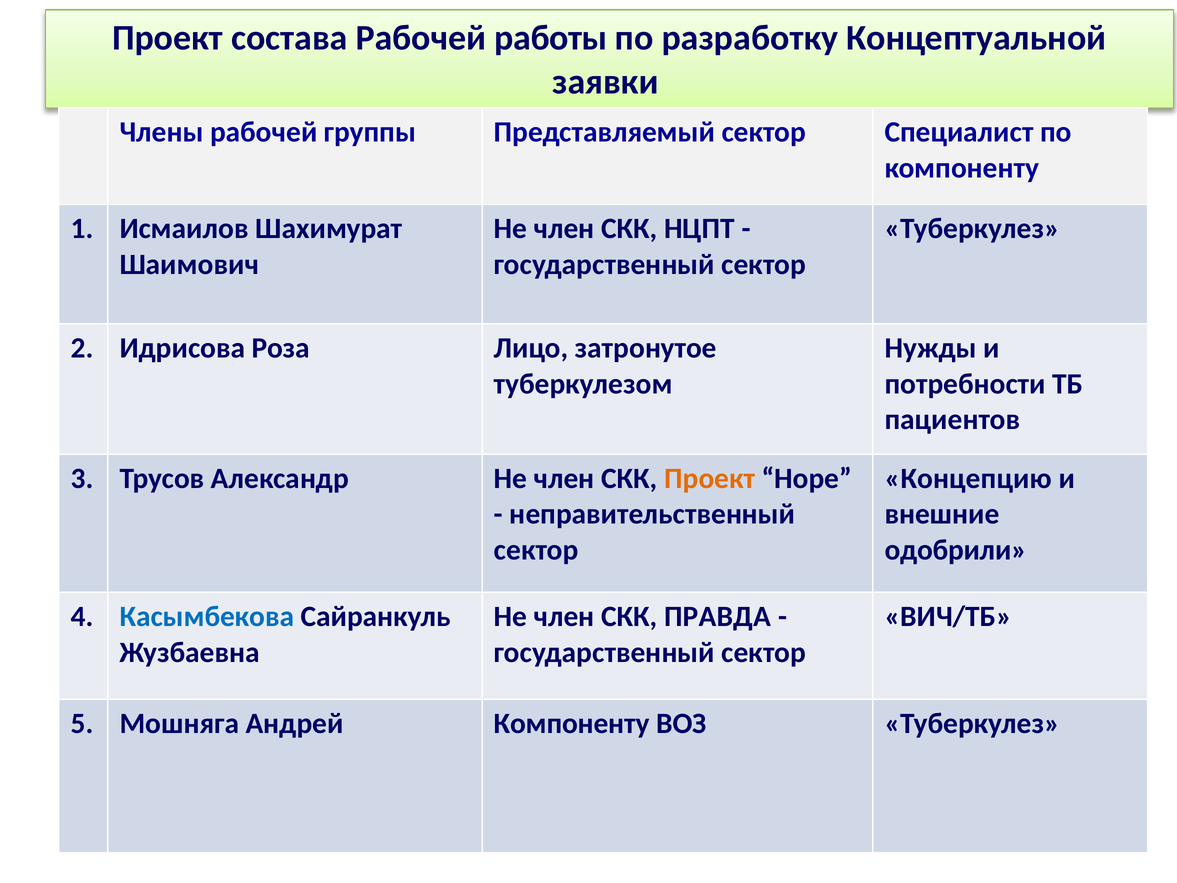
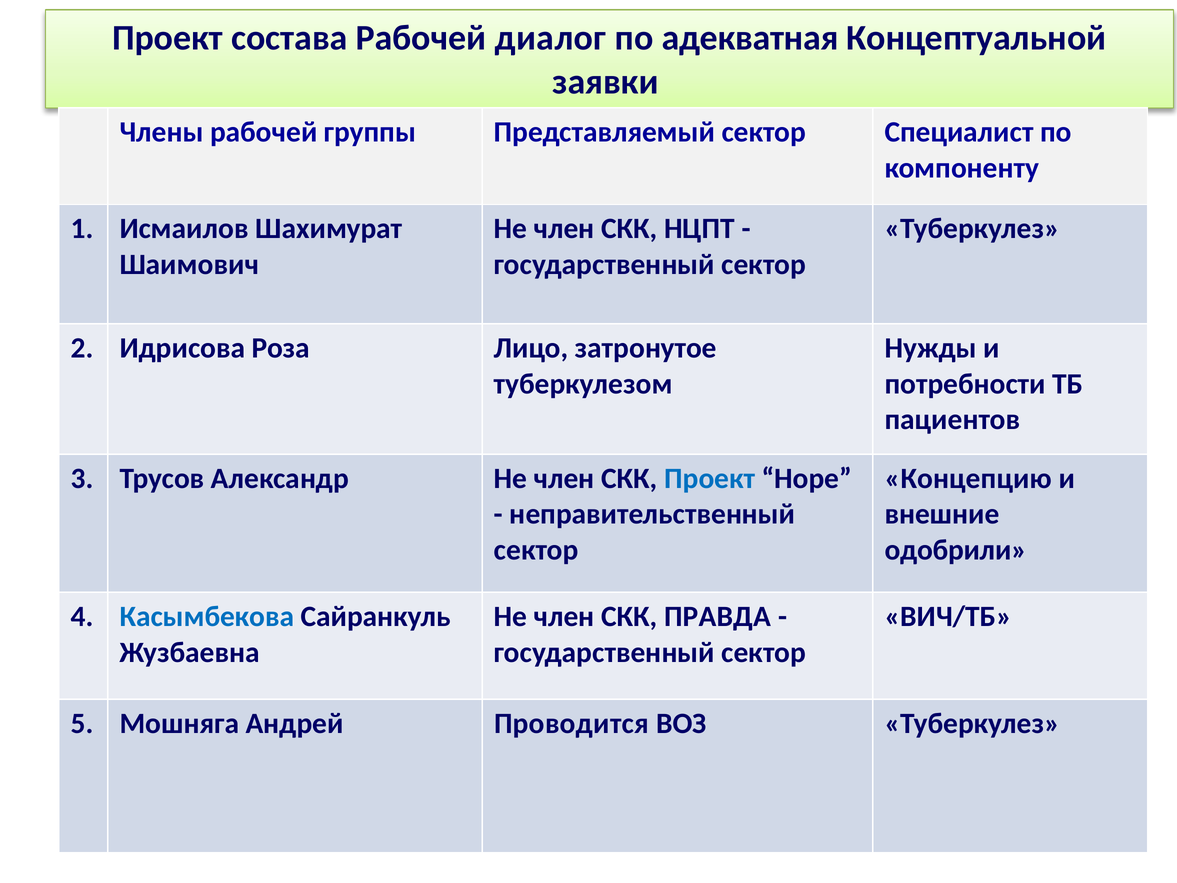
работы: работы -> диалог
разработку: разработку -> адекватная
Проект at (710, 478) colour: orange -> blue
Андрей Компоненту: Компоненту -> Проводится
